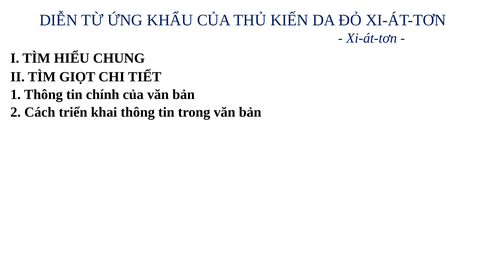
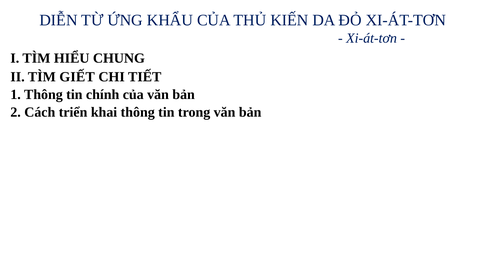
GIỌT: GIỌT -> GIẾT
